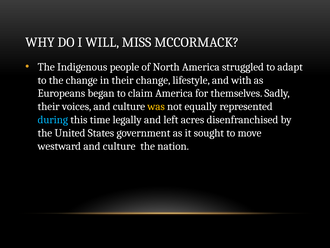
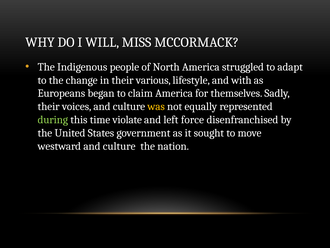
their change: change -> various
during colour: light blue -> light green
legally: legally -> violate
acres: acres -> force
